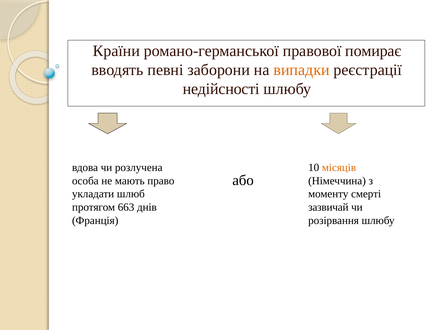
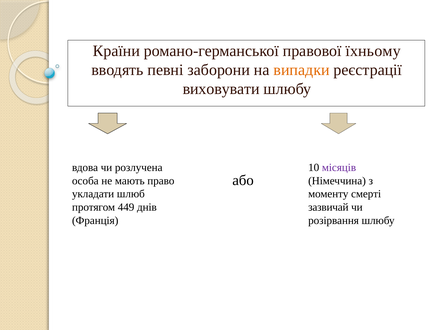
помирає: помирає -> їхньому
недійсності: недійсності -> виховувати
місяців colour: orange -> purple
663: 663 -> 449
